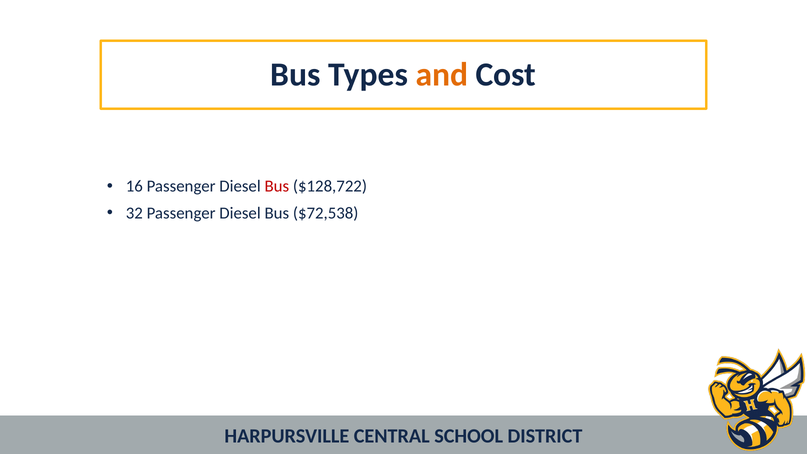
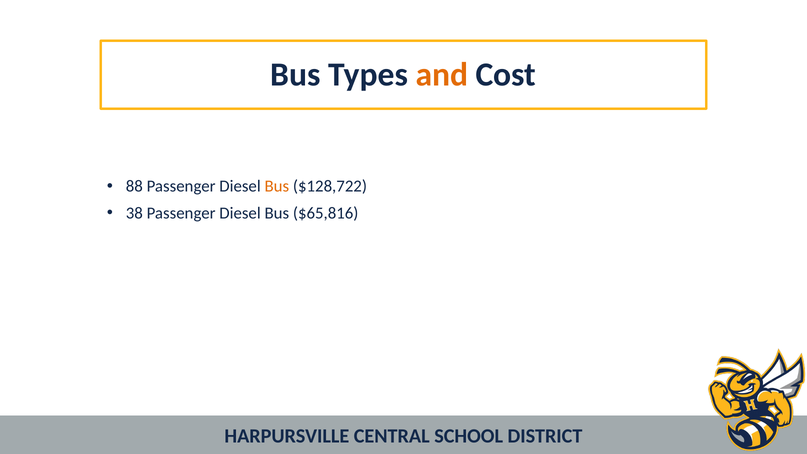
16: 16 -> 88
Bus at (277, 186) colour: red -> orange
32: 32 -> 38
$72,538: $72,538 -> $65,816
